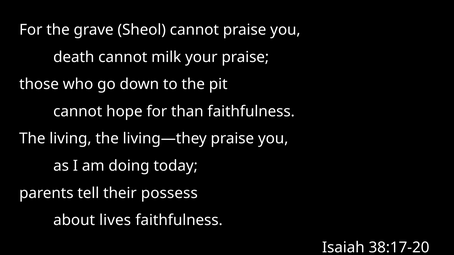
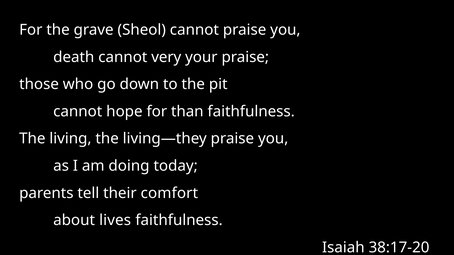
milk: milk -> very
possess: possess -> comfort
